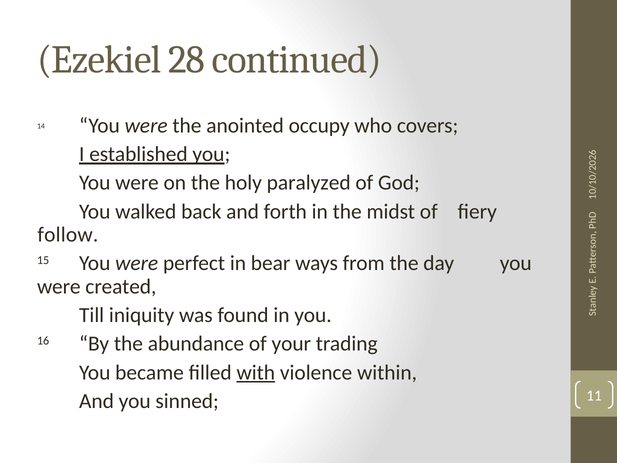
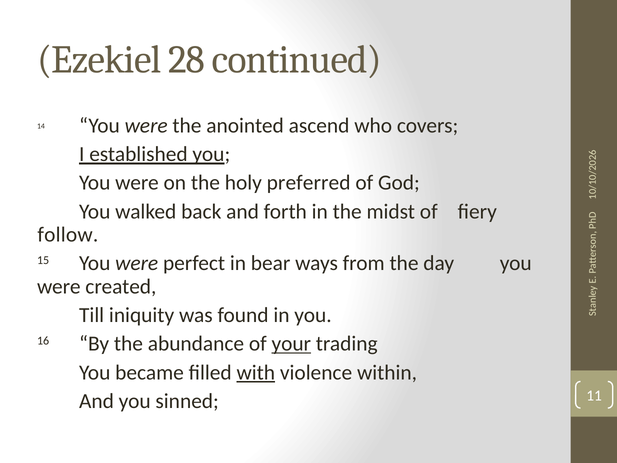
occupy: occupy -> ascend
paralyzed: paralyzed -> preferred
your underline: none -> present
